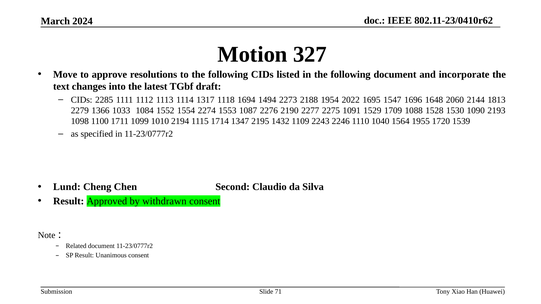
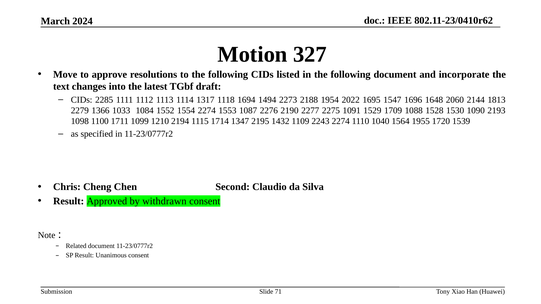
1010: 1010 -> 1210
2243 2246: 2246 -> 2274
Lund: Lund -> Chris
